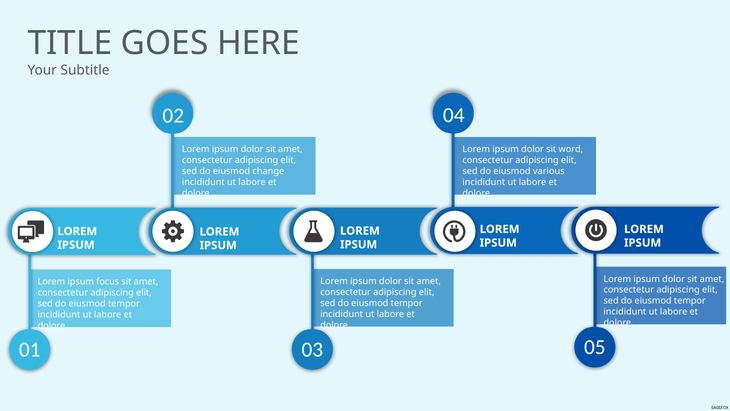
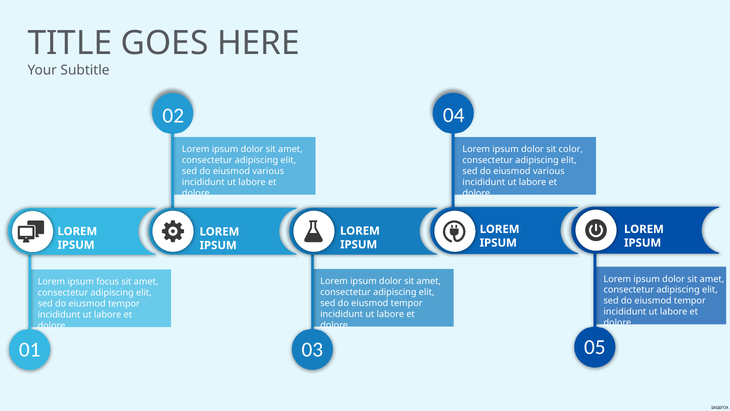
word: word -> color
change at (268, 171): change -> various
